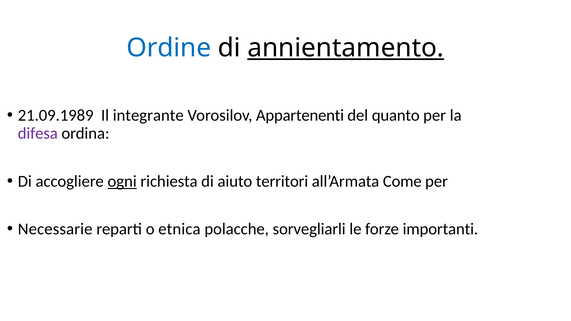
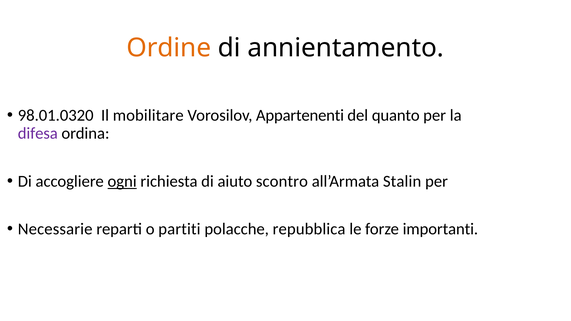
Ordine colour: blue -> orange
annientamento underline: present -> none
21.09.1989: 21.09.1989 -> 98.01.0320
integrante: integrante -> mobilitare
territori: territori -> scontro
Come: Come -> Stalin
etnica: etnica -> partiti
sorvegliarli: sorvegliarli -> repubblica
